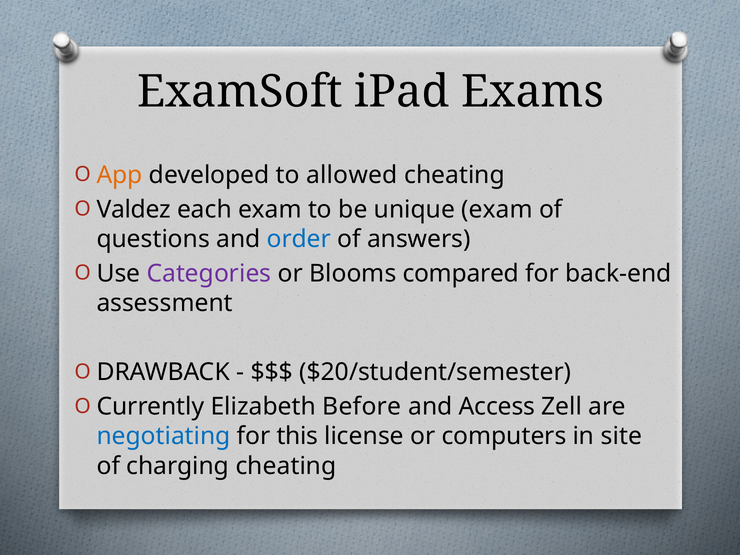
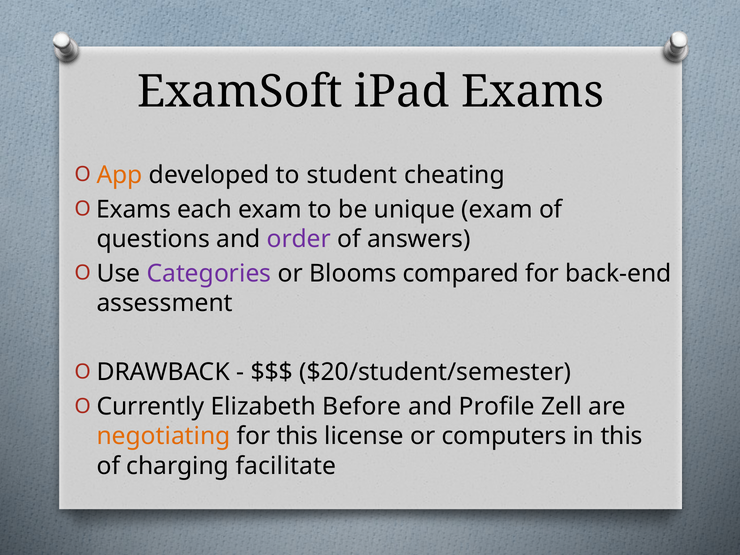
allowed: allowed -> student
Valdez at (134, 209): Valdez -> Exams
order colour: blue -> purple
Access: Access -> Profile
negotiating colour: blue -> orange
in site: site -> this
charging cheating: cheating -> facilitate
